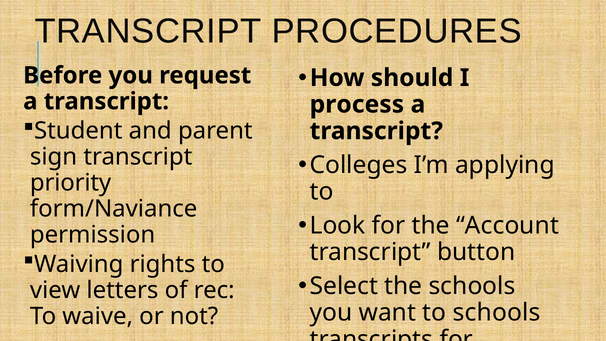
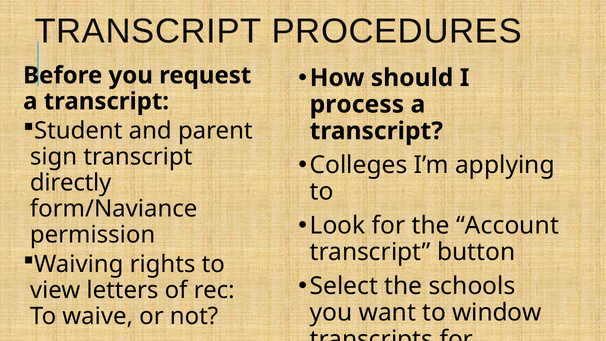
priority: priority -> directly
to schools: schools -> window
